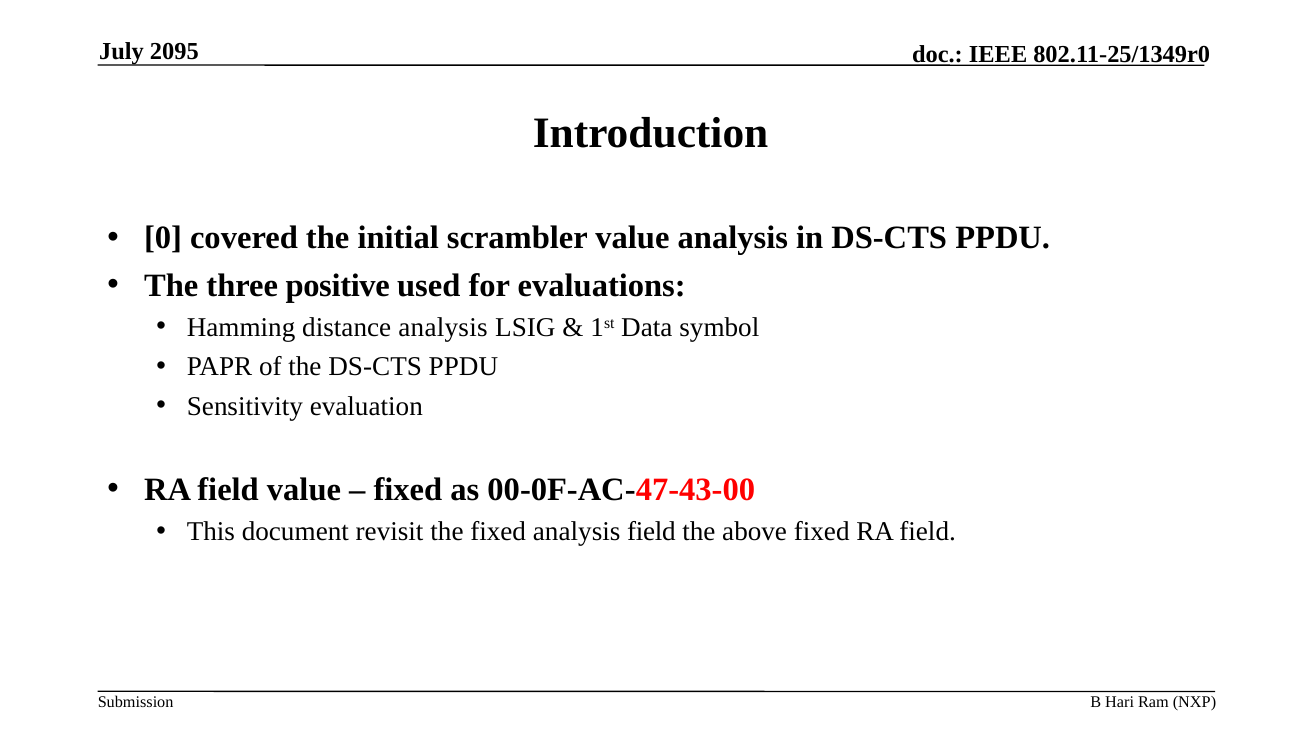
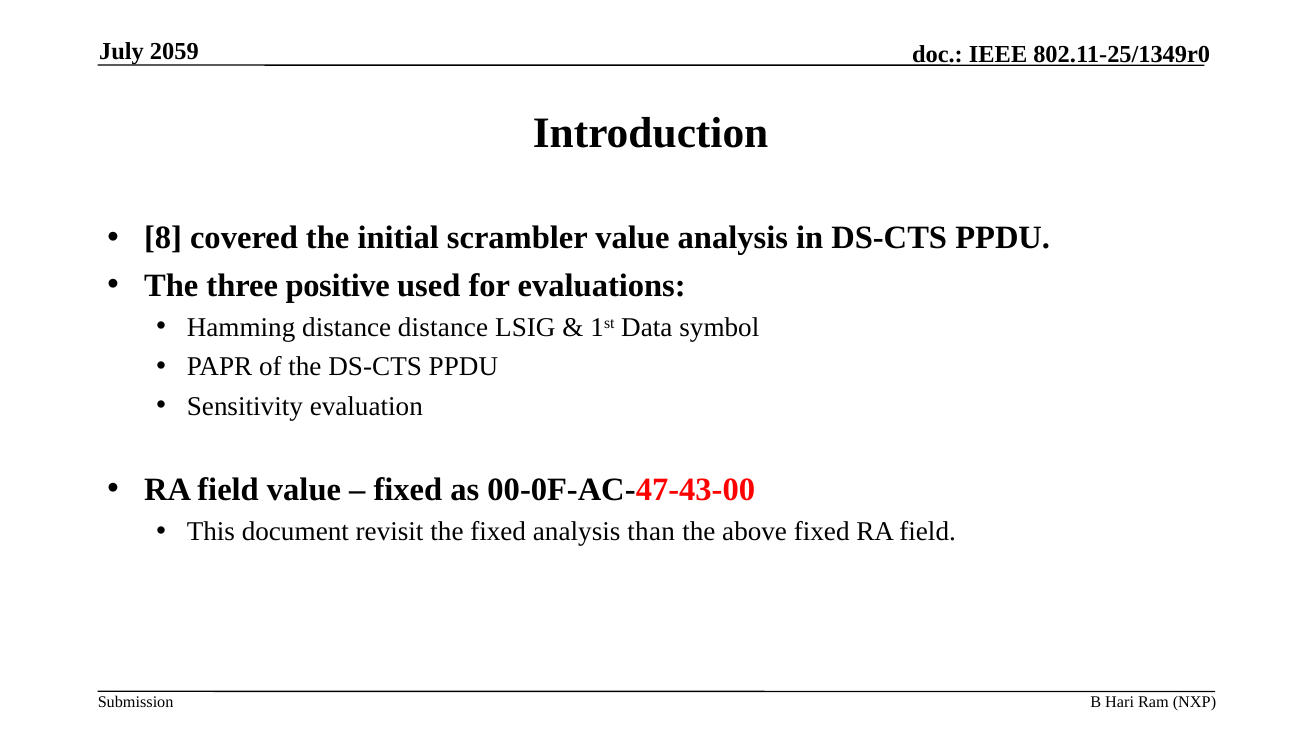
2095: 2095 -> 2059
0: 0 -> 8
distance analysis: analysis -> distance
analysis field: field -> than
